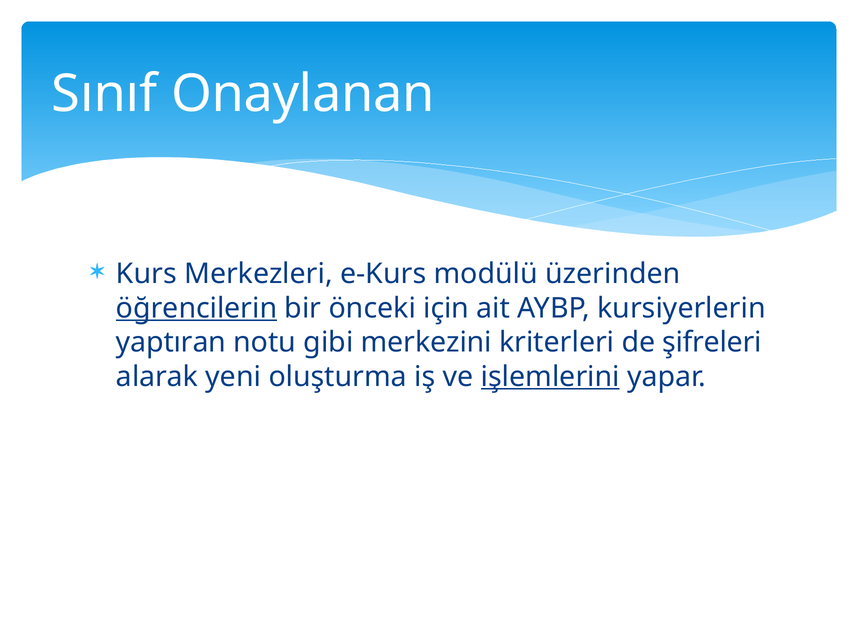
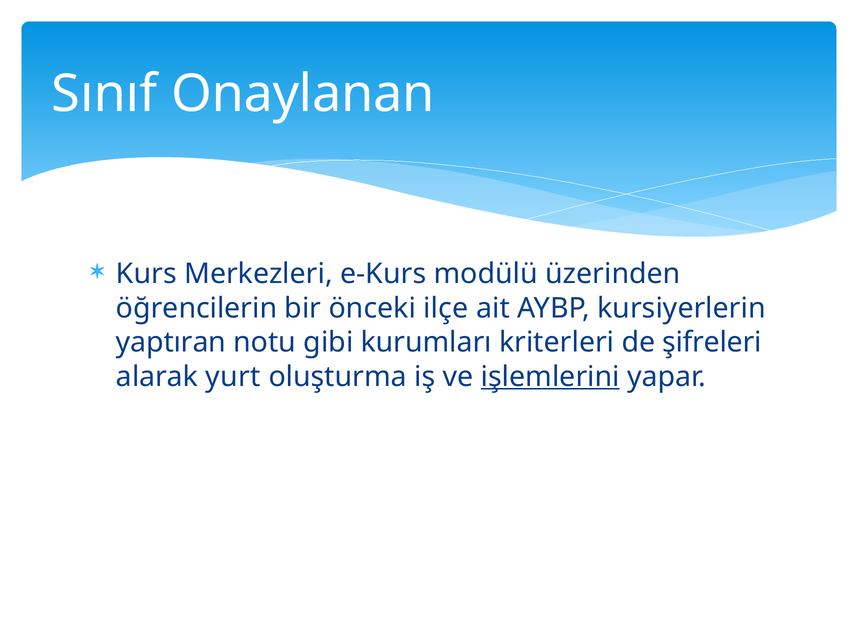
öğrencilerin underline: present -> none
için: için -> ilçe
merkezini: merkezini -> kurumları
yeni: yeni -> yurt
